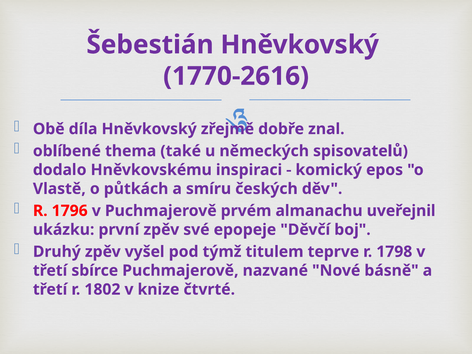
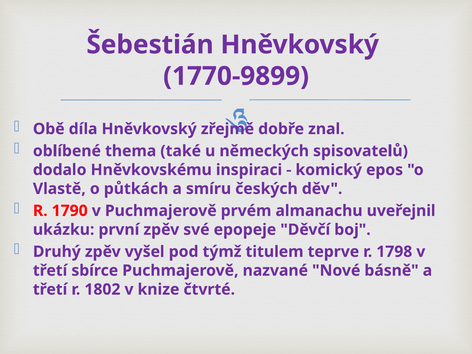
1770-2616: 1770-2616 -> 1770-9899
1796: 1796 -> 1790
